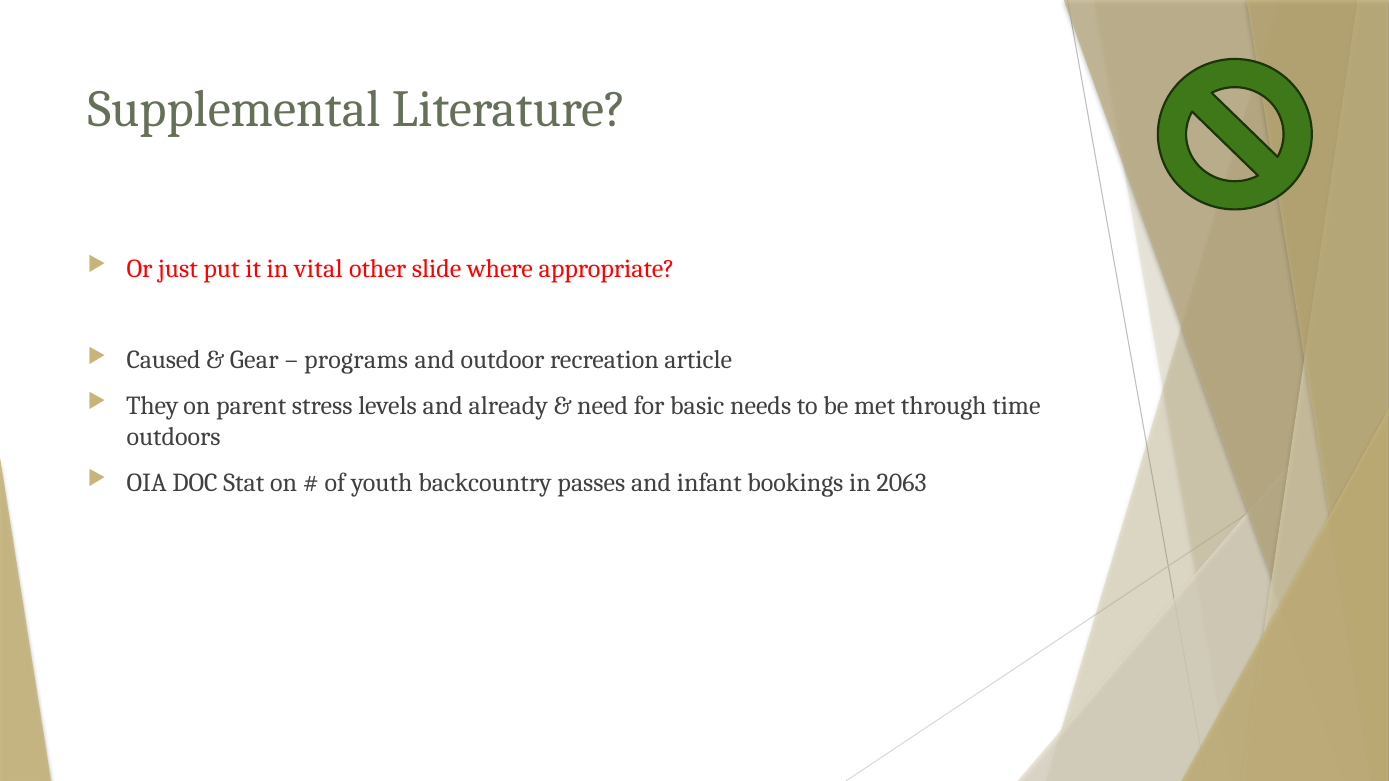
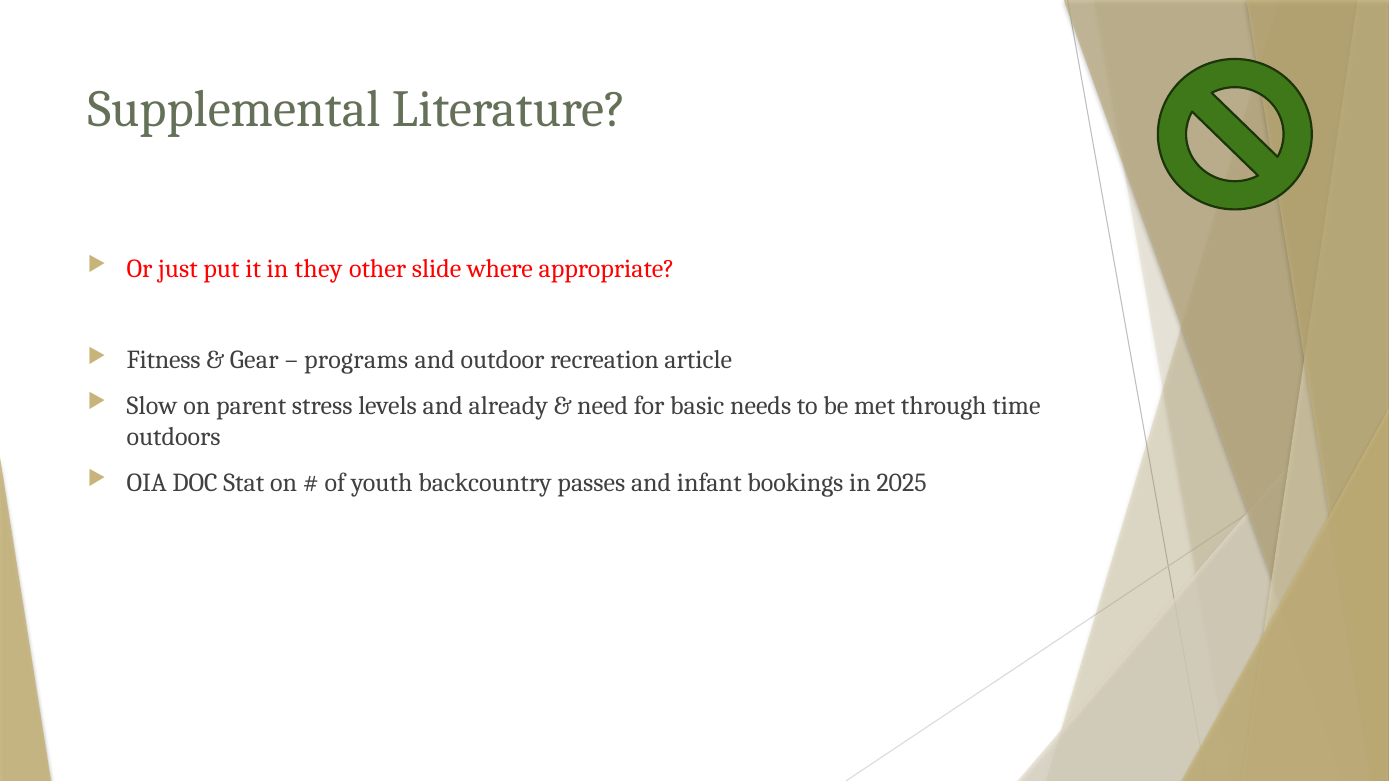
vital: vital -> they
Caused: Caused -> Fitness
They: They -> Slow
2063: 2063 -> 2025
